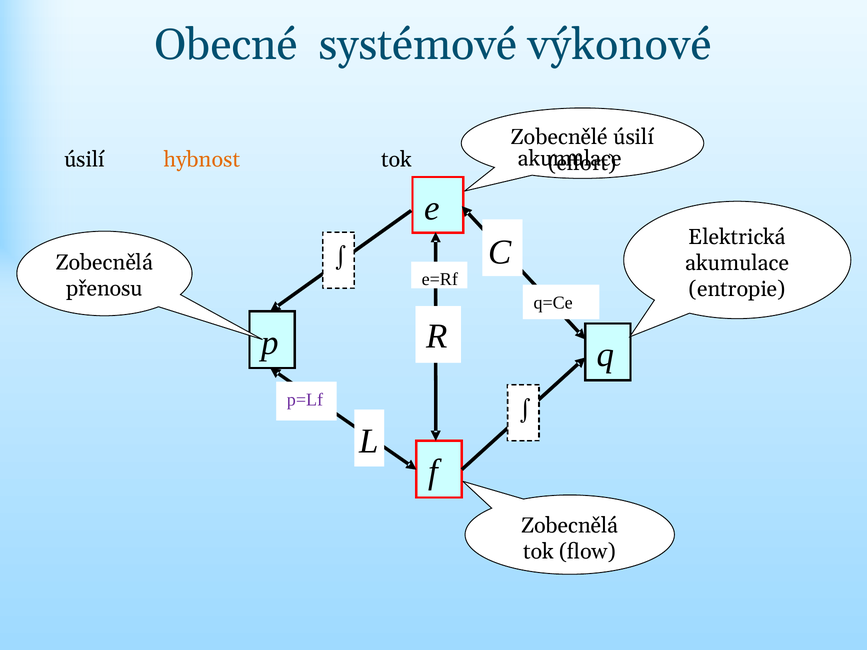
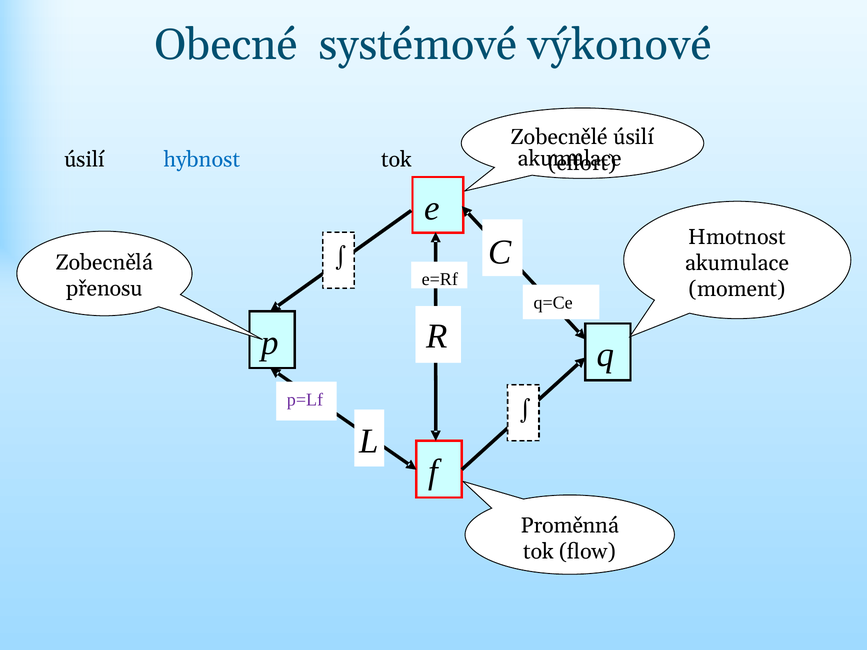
hybnost colour: orange -> blue
Elektrická: Elektrická -> Hmotnost
entropie: entropie -> moment
Zobecnělá at (570, 526): Zobecnělá -> Proměnná
